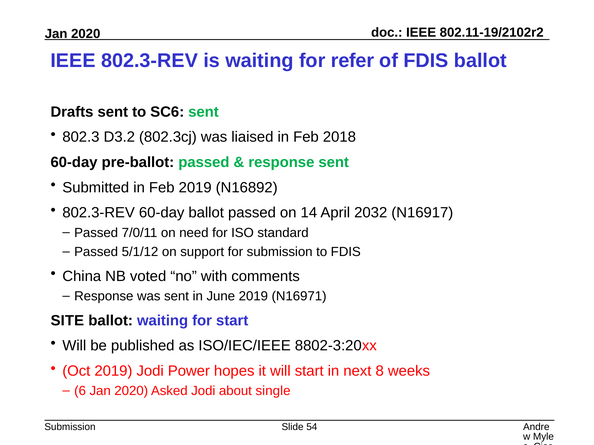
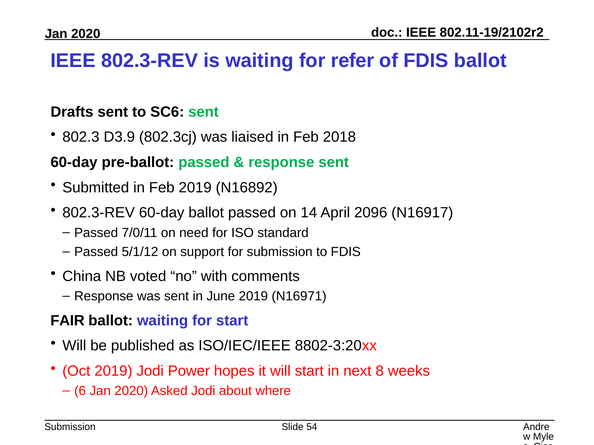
D3.2: D3.2 -> D3.9
2032: 2032 -> 2096
SITE: SITE -> FAIR
single: single -> where
